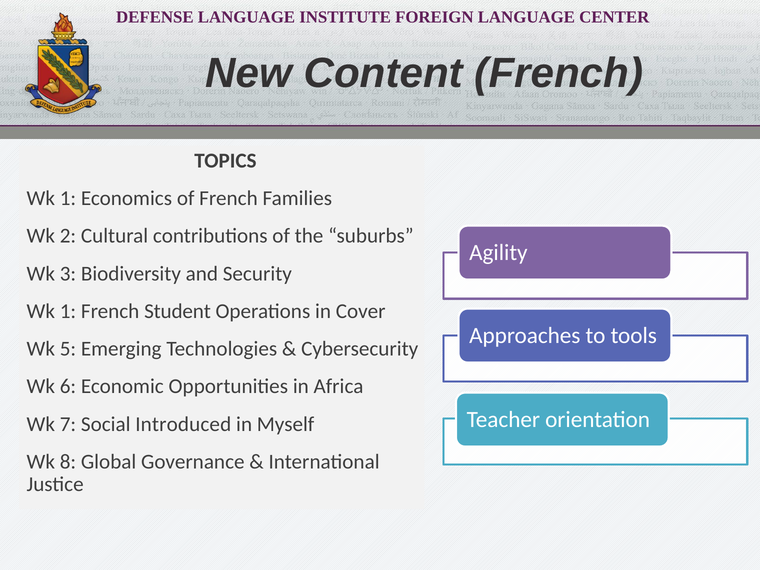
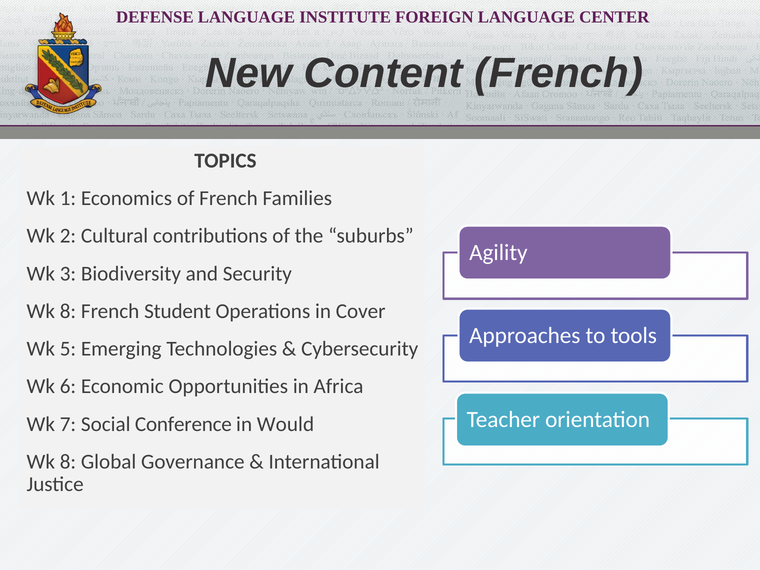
1 at (68, 311): 1 -> 8
Introduced: Introduced -> Conference
Myself: Myself -> Would
